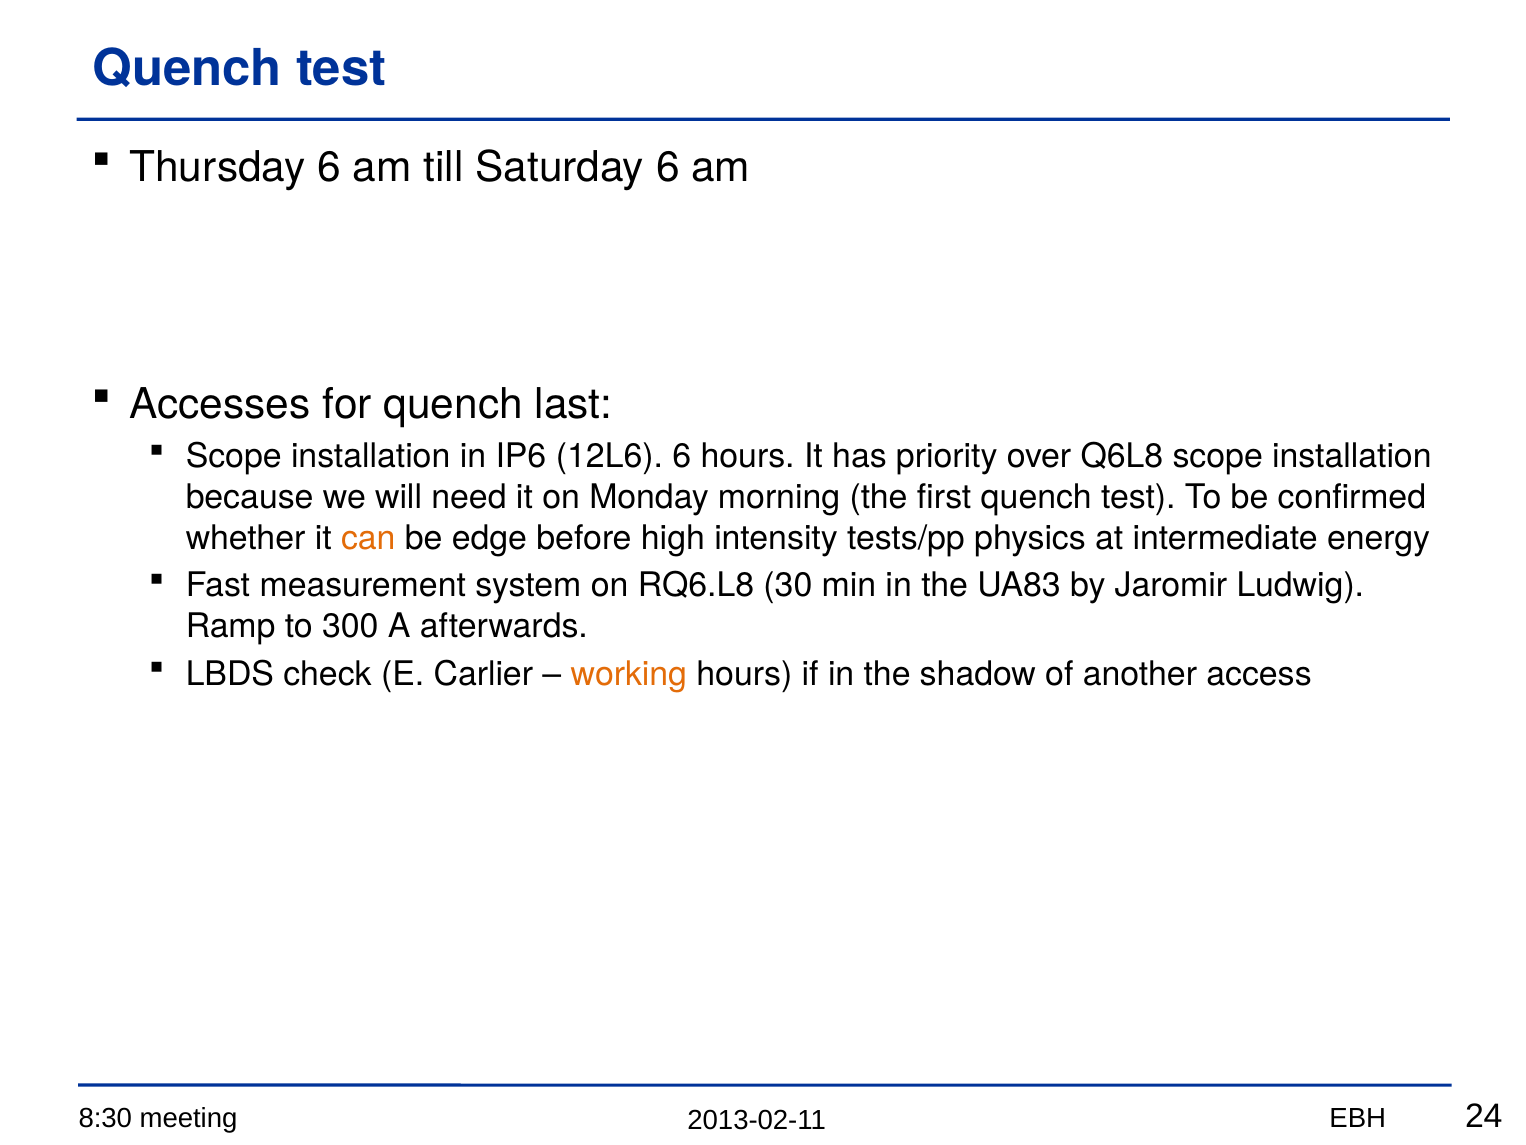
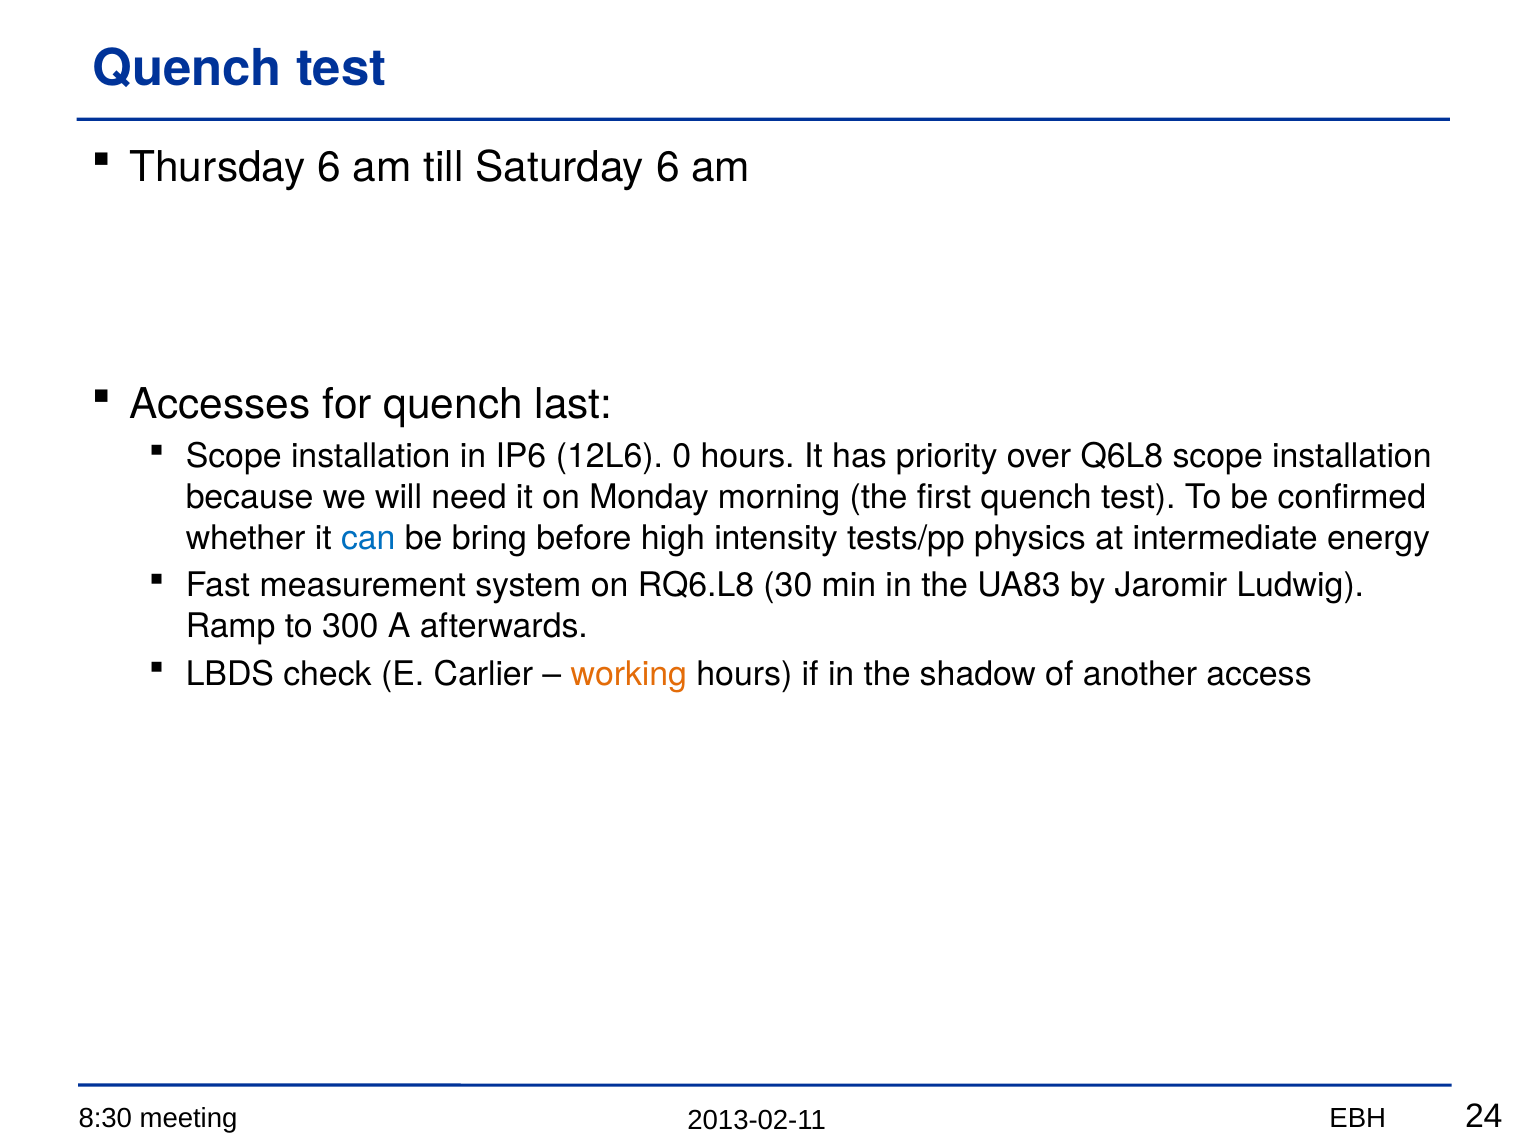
12L6 6: 6 -> 0
can colour: orange -> blue
edge: edge -> bring
